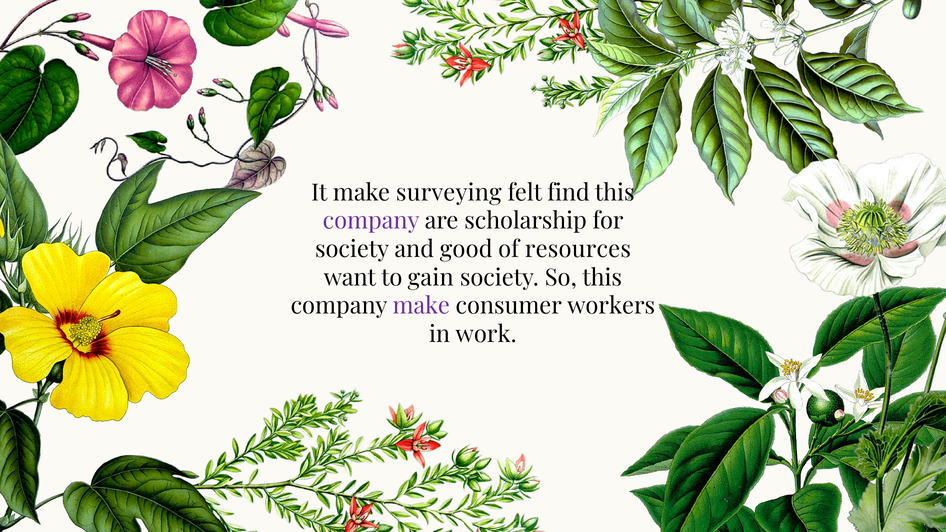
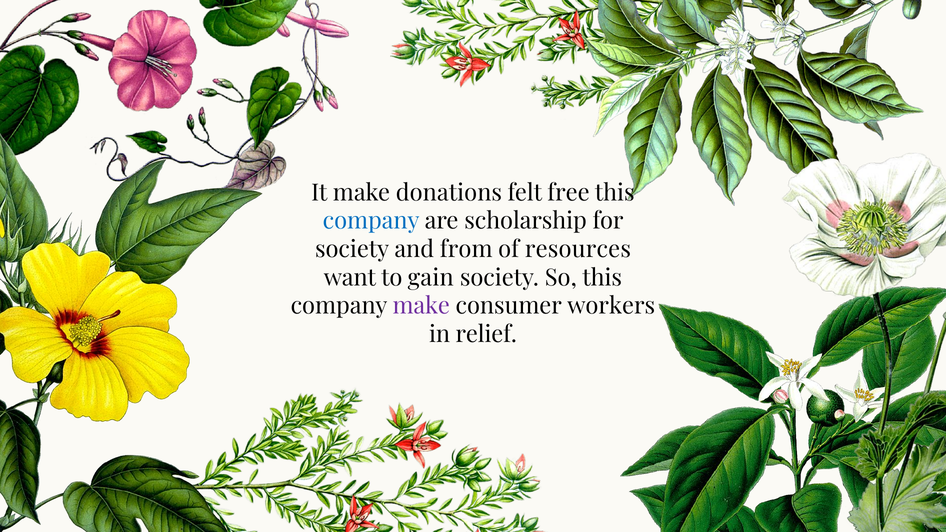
surveying: surveying -> donations
find: find -> free
company at (371, 221) colour: purple -> blue
good: good -> from
work: work -> relief
